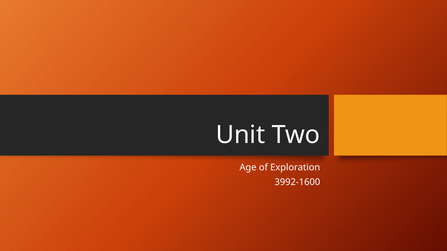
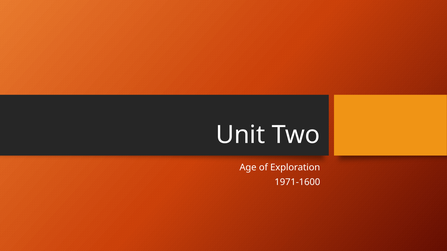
3992-1600: 3992-1600 -> 1971-1600
